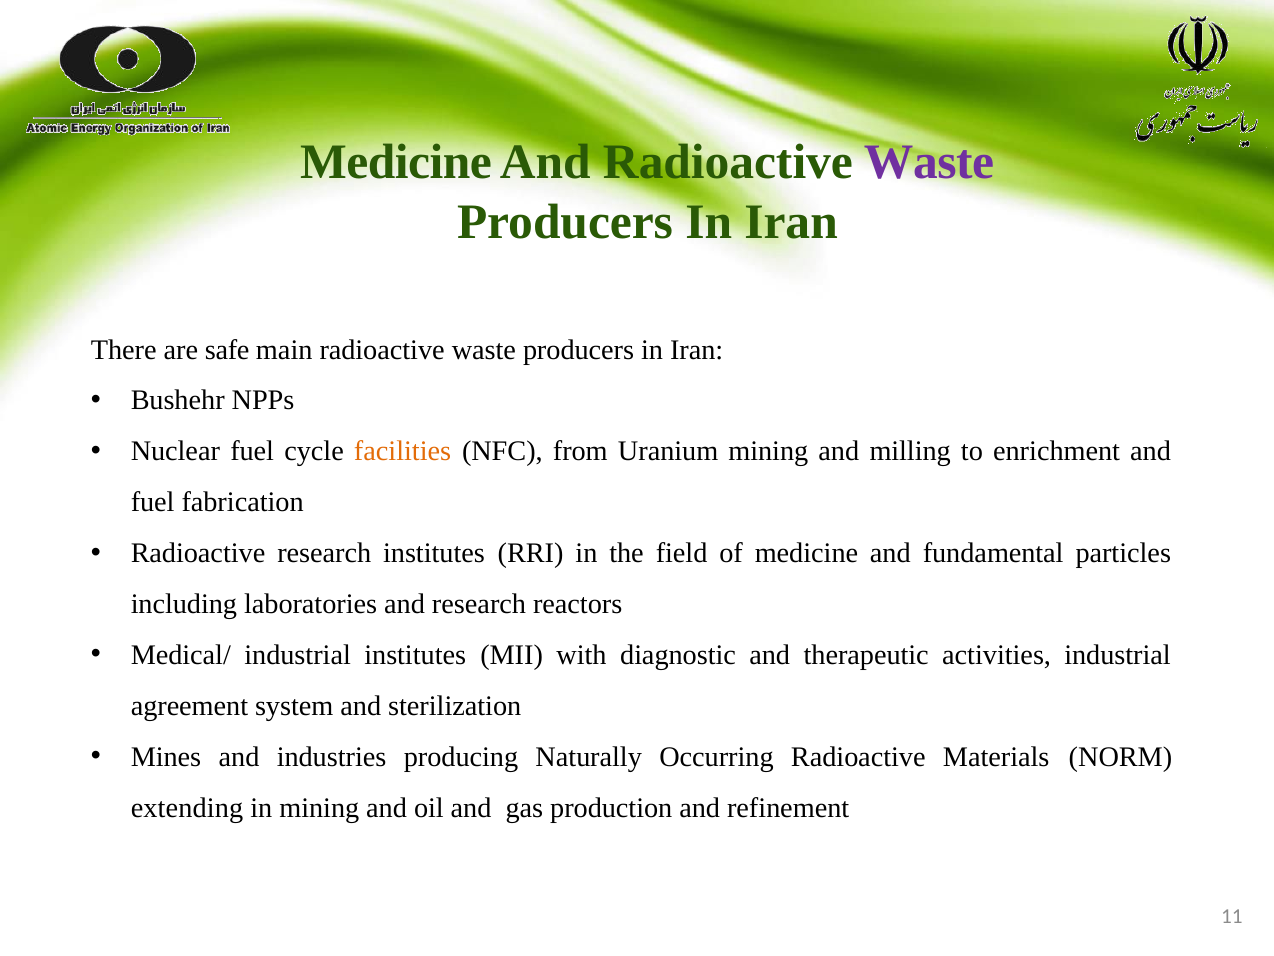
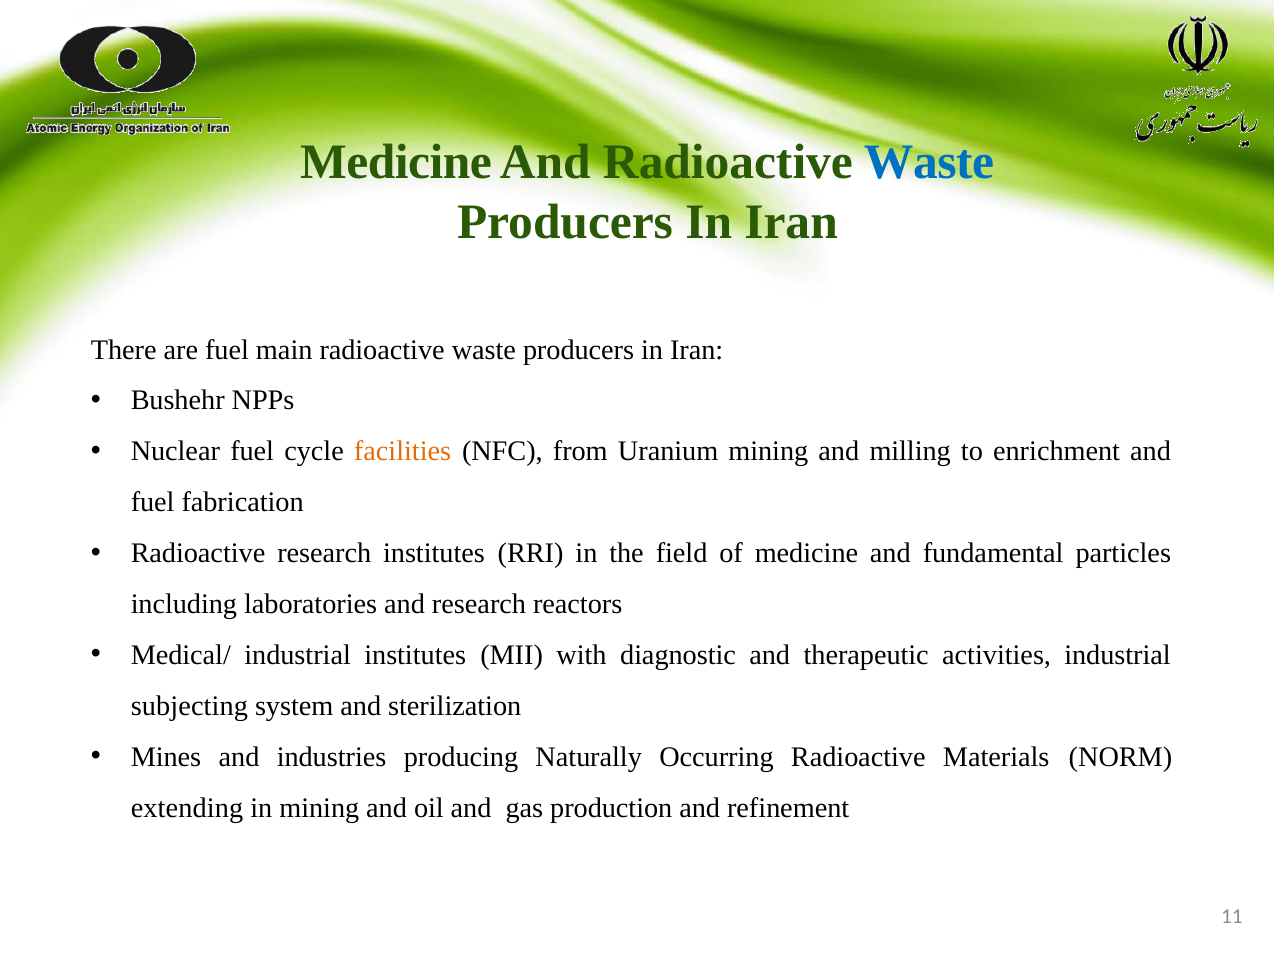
Waste at (929, 162) colour: purple -> blue
are safe: safe -> fuel
agreement: agreement -> subjecting
